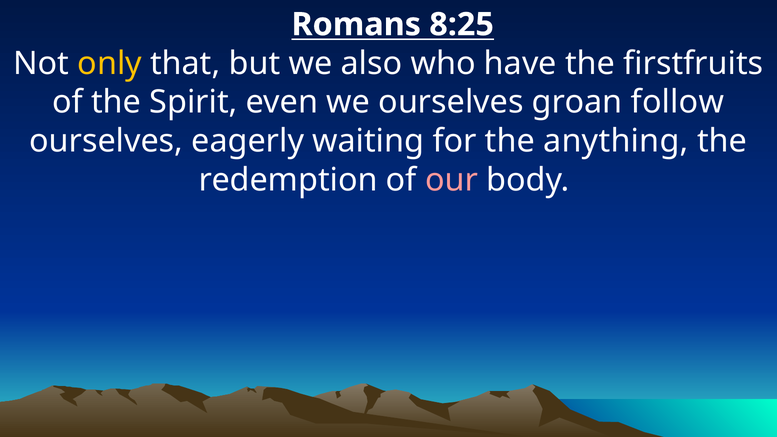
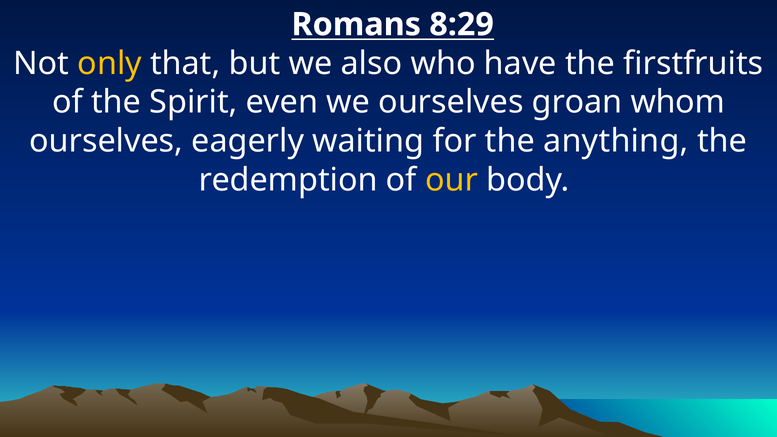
8:25: 8:25 -> 8:29
follow: follow -> whom
our colour: pink -> yellow
